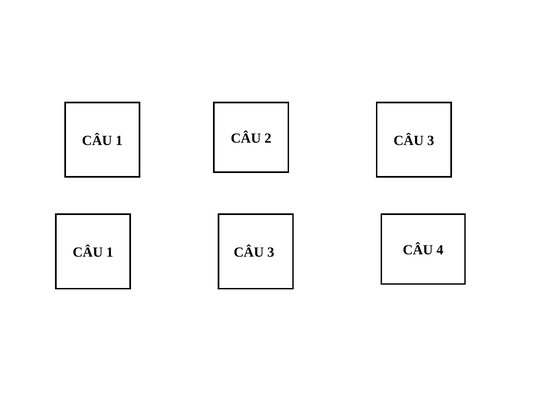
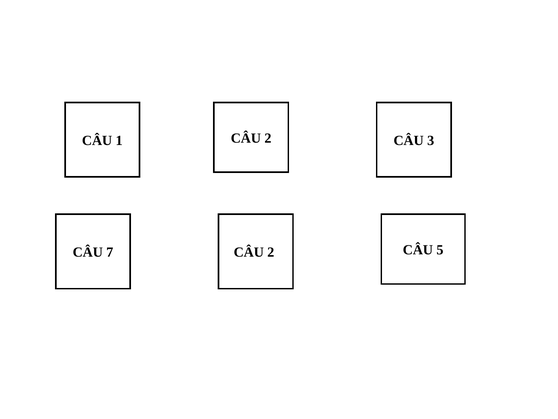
4: 4 -> 5
1 at (110, 252): 1 -> 7
3 at (271, 252): 3 -> 2
